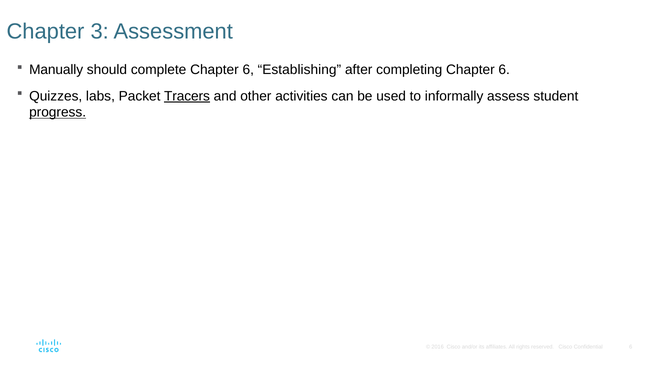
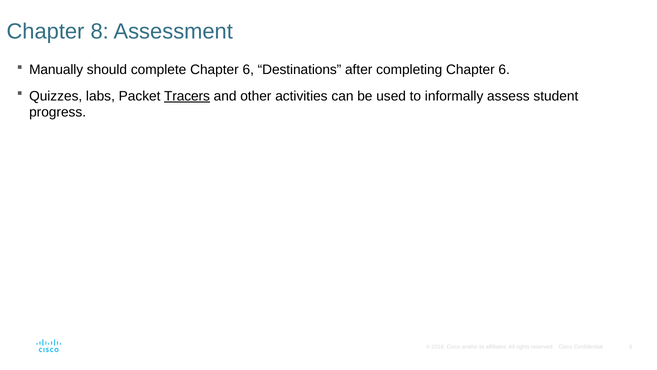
3: 3 -> 8
Establishing: Establishing -> Destinations
progress underline: present -> none
